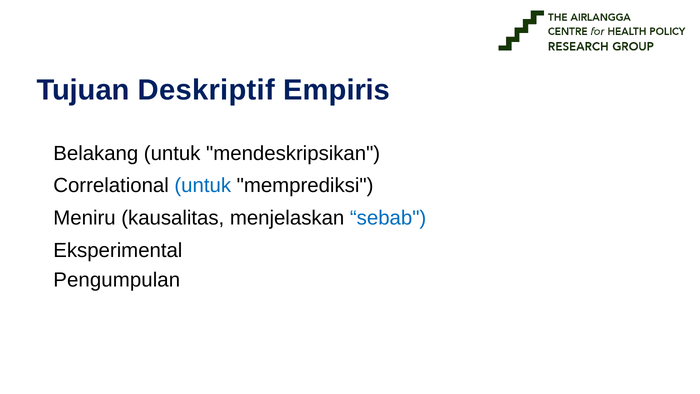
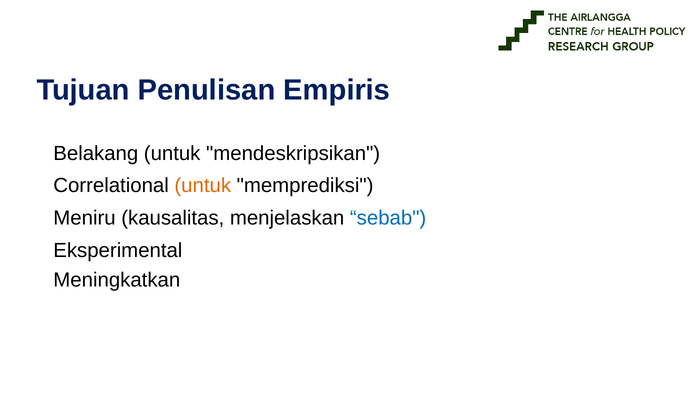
Deskriptif: Deskriptif -> Penulisan
untuk at (203, 186) colour: blue -> orange
Pengumpulan: Pengumpulan -> Meningkatkan
